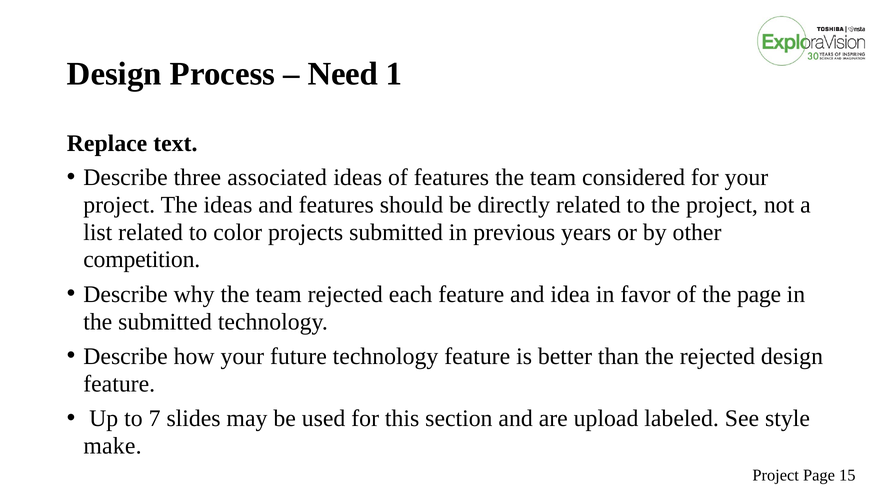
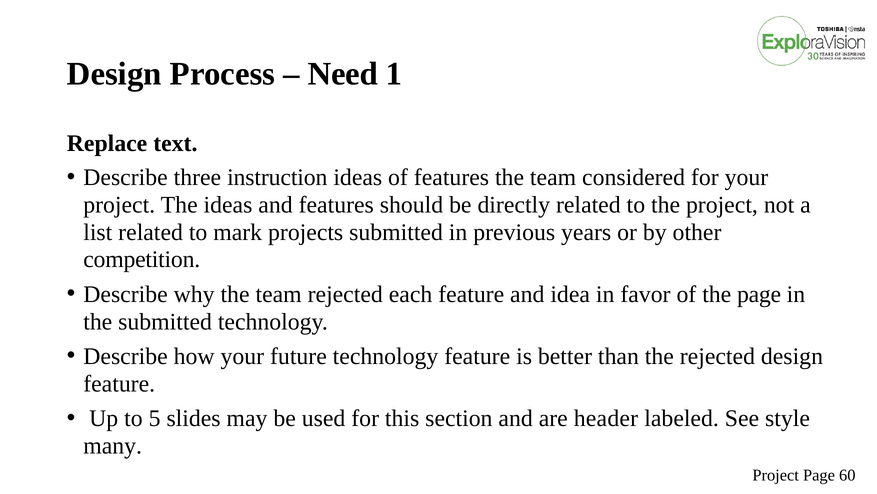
associated: associated -> instruction
color: color -> mark
7: 7 -> 5
upload: upload -> header
make: make -> many
15: 15 -> 60
